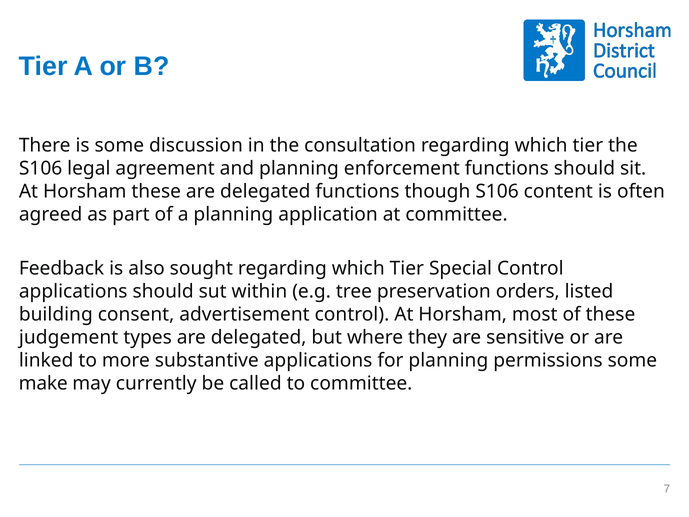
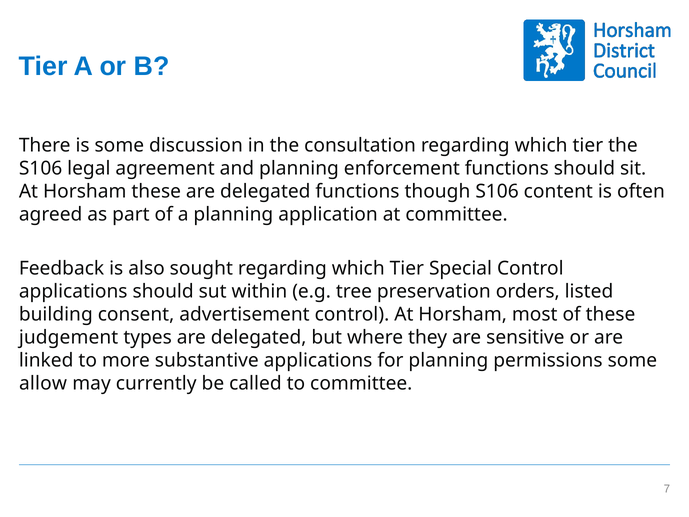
make: make -> allow
